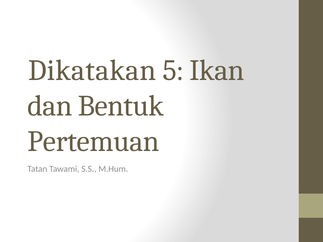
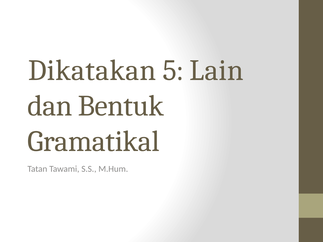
Ikan: Ikan -> Lain
Pertemuan: Pertemuan -> Gramatikal
